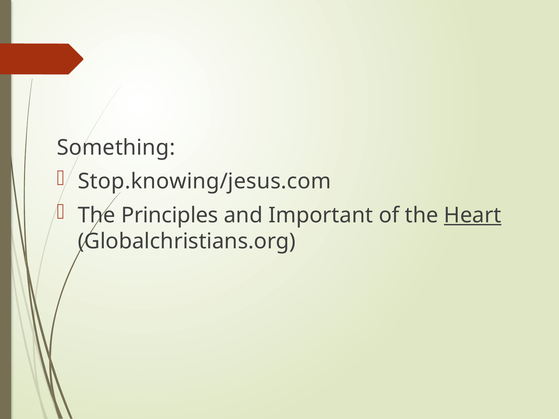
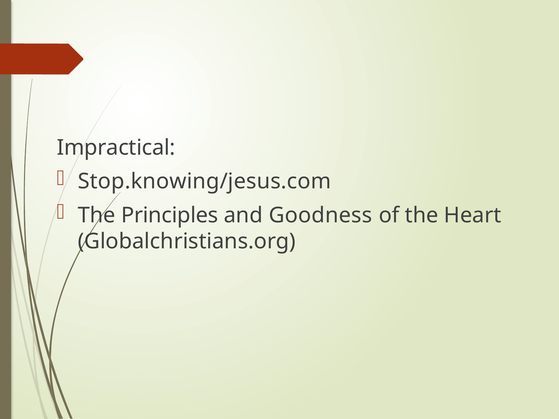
Something: Something -> Impractical
Important: Important -> Goodness
Heart underline: present -> none
